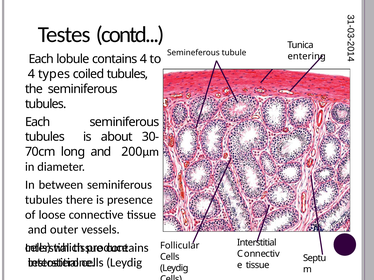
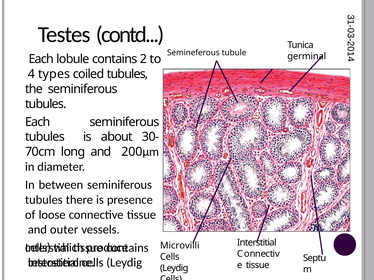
contains 4: 4 -> 2
entering: entering -> germinal
Follicular: Follicular -> Microvilli
